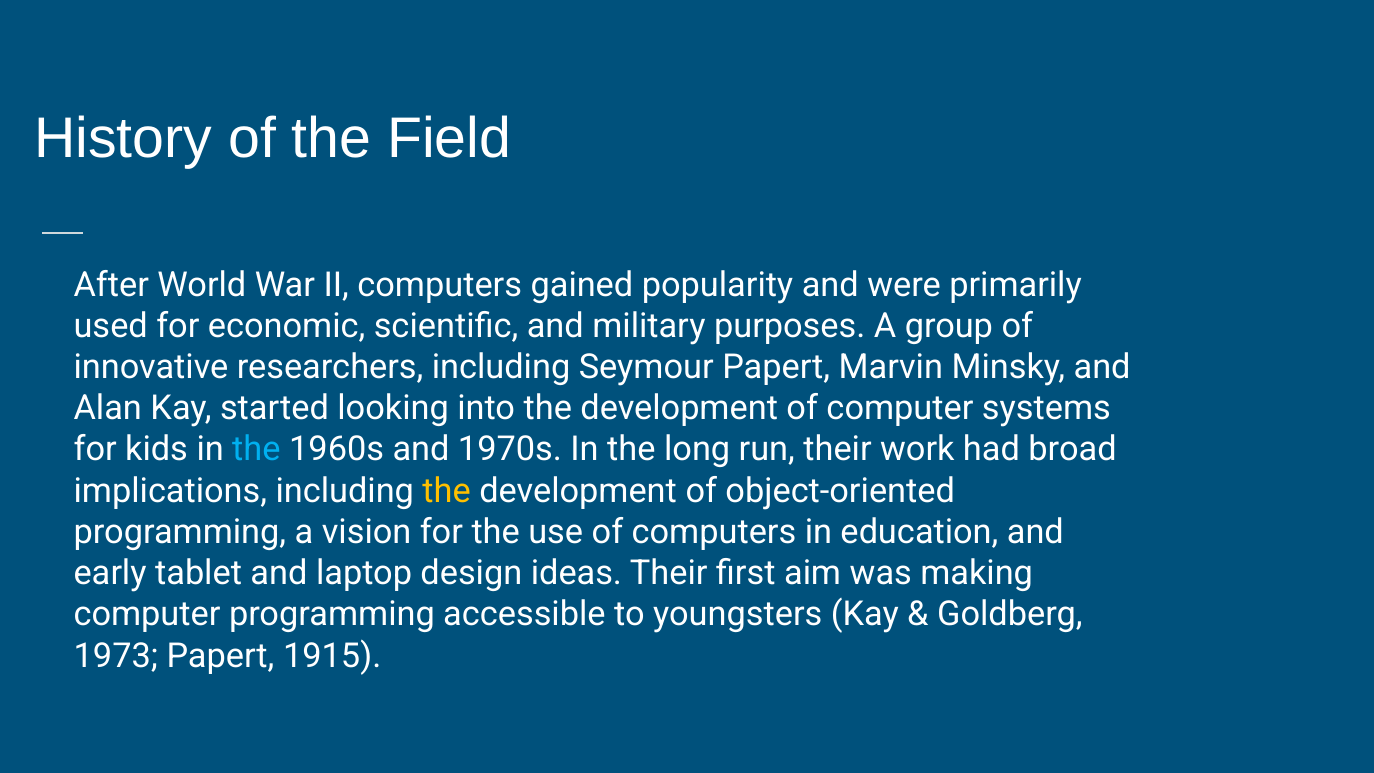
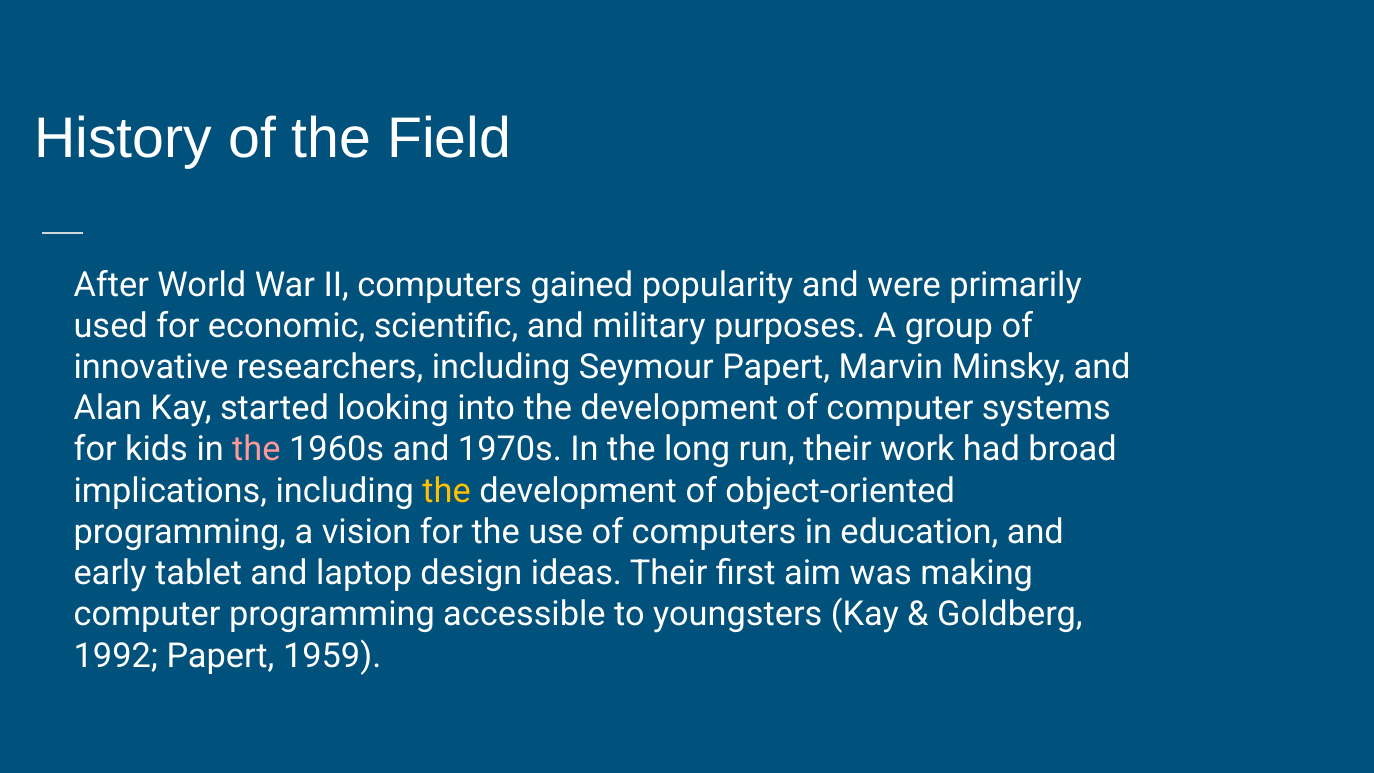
the at (256, 450) colour: light blue -> pink
1973: 1973 -> 1992
1915: 1915 -> 1959
